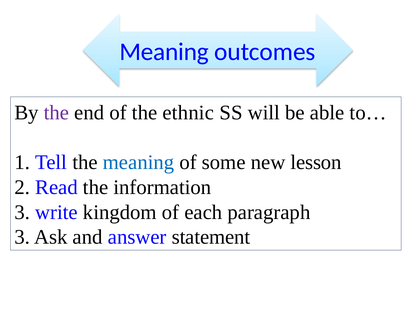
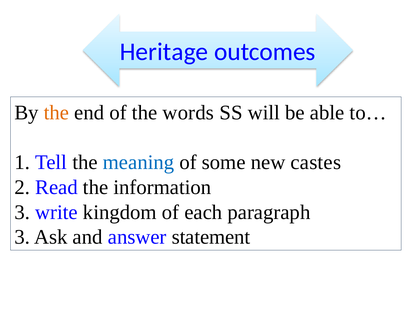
Meaning at (164, 52): Meaning -> Heritage
the at (56, 113) colour: purple -> orange
ethnic: ethnic -> words
lesson: lesson -> castes
